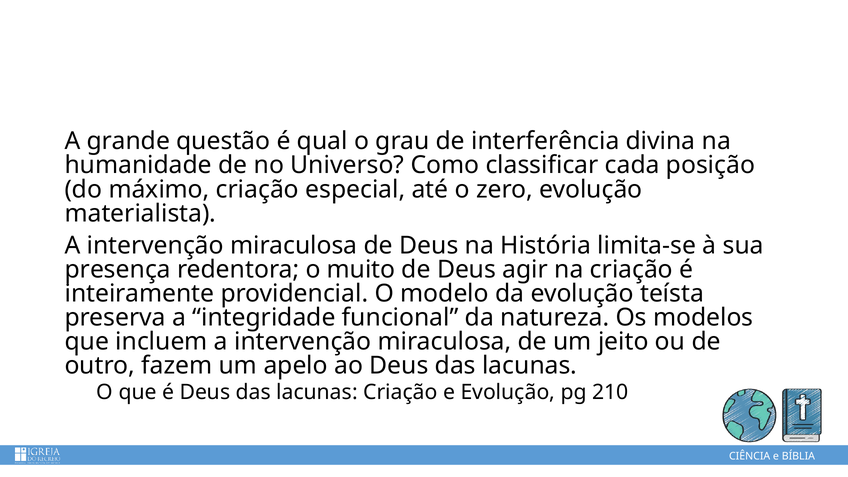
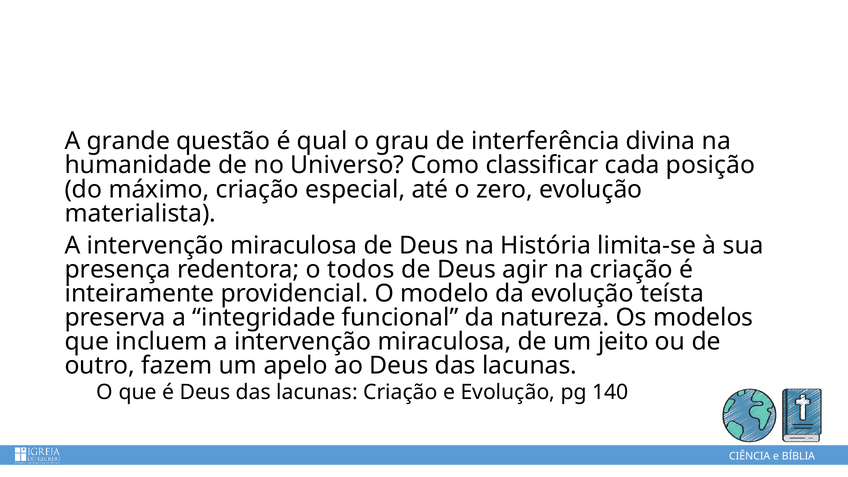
muito: muito -> todos
210: 210 -> 140
